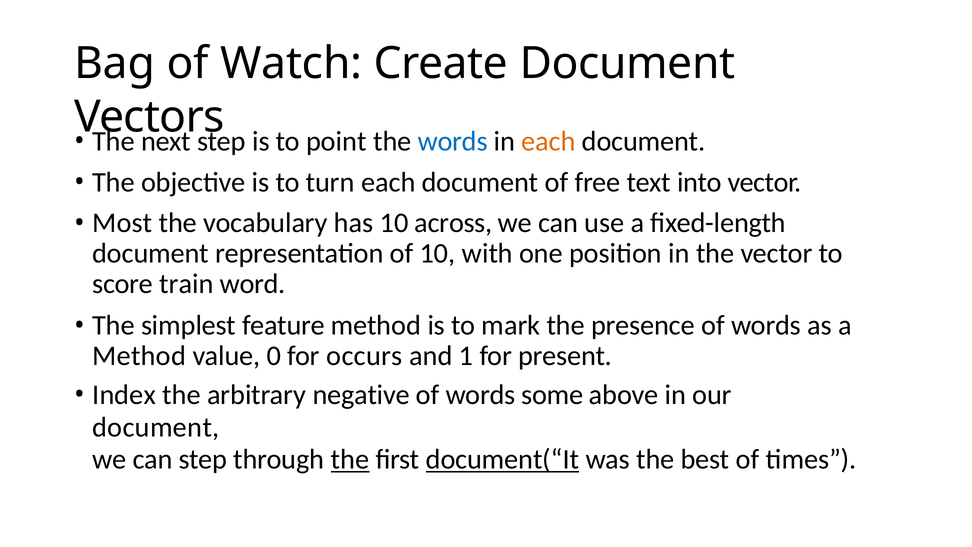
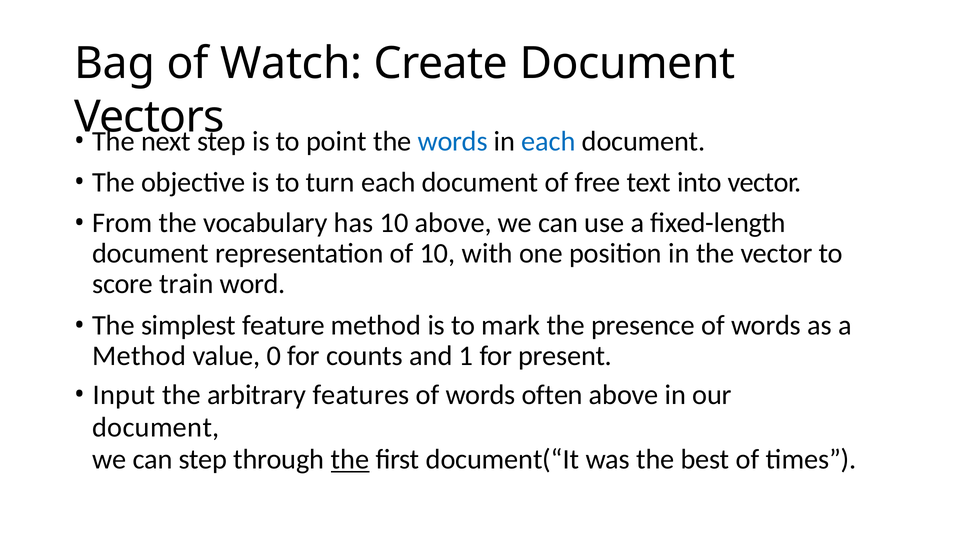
each at (548, 141) colour: orange -> blue
Most: Most -> From
10 across: across -> above
occurs: occurs -> counts
Index: Index -> Input
negative: negative -> features
some: some -> often
document(“It underline: present -> none
